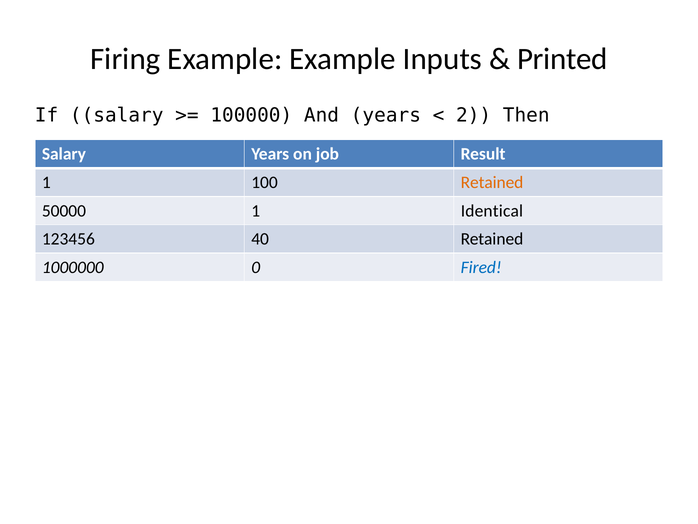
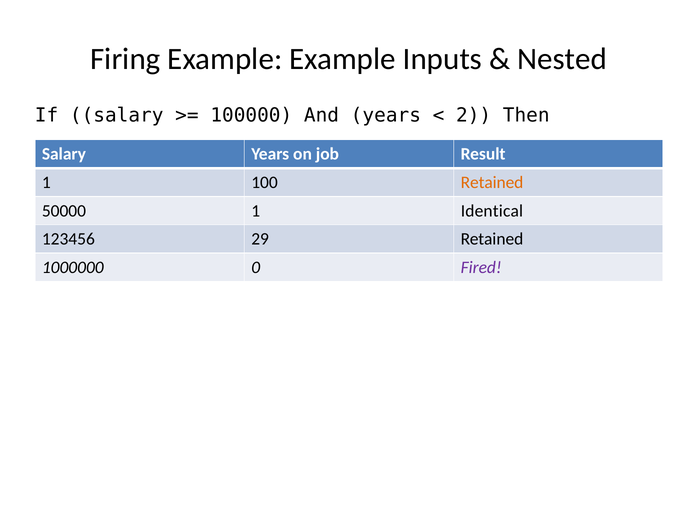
Printed: Printed -> Nested
40: 40 -> 29
Fired colour: blue -> purple
